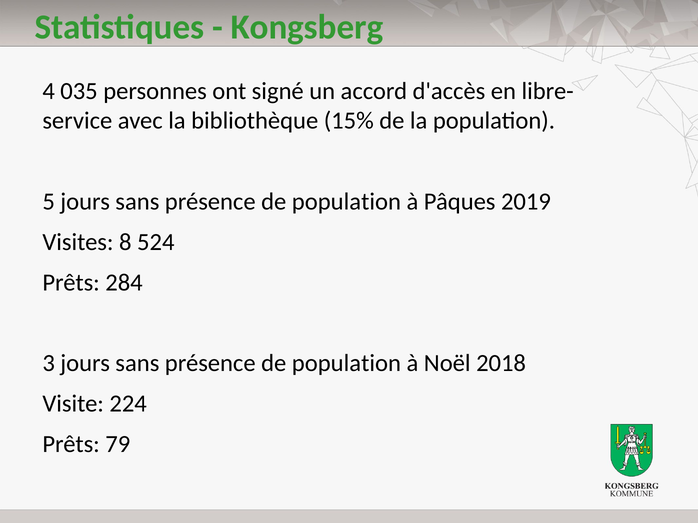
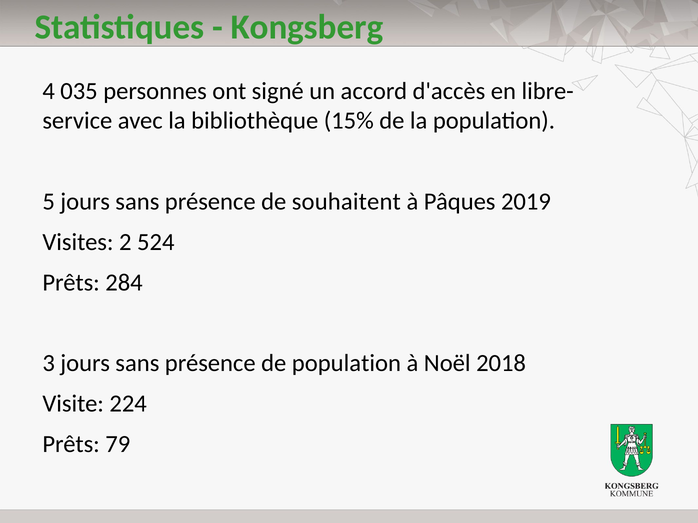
population at (346, 202): population -> souhaitent
8: 8 -> 2
